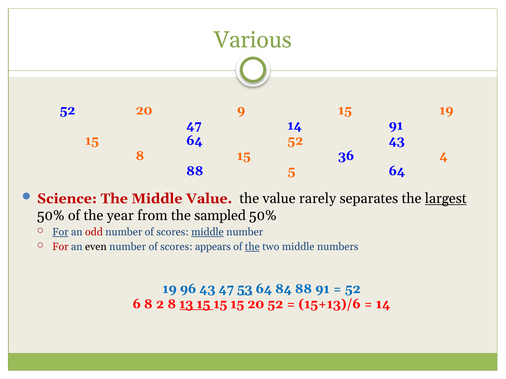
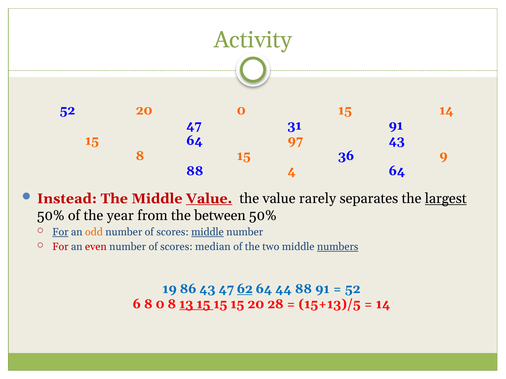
Various: Various -> Activity
20 9: 9 -> 0
15 19: 19 -> 14
47 14: 14 -> 31
64 52: 52 -> 97
4: 4 -> 9
5: 5 -> 4
Science: Science -> Instead
Value at (209, 199) underline: none -> present
sampled: sampled -> between
odd colour: red -> orange
even colour: black -> red
appears: appears -> median
the at (252, 247) underline: present -> none
numbers underline: none -> present
96: 96 -> 86
53: 53 -> 62
84: 84 -> 44
8 2: 2 -> 0
20 52: 52 -> 28
15+13)/6: 15+13)/6 -> 15+13)/5
